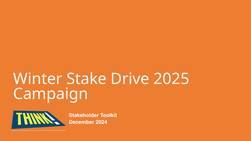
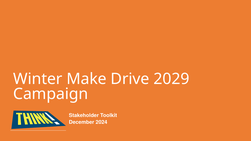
Stake: Stake -> Make
2025: 2025 -> 2029
